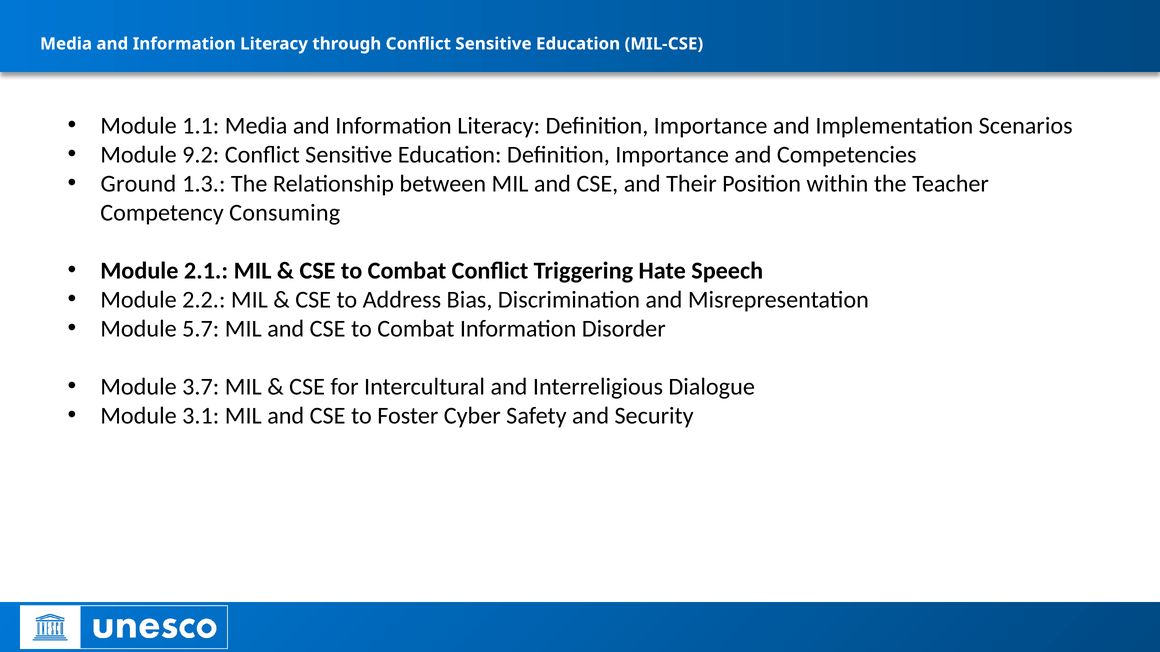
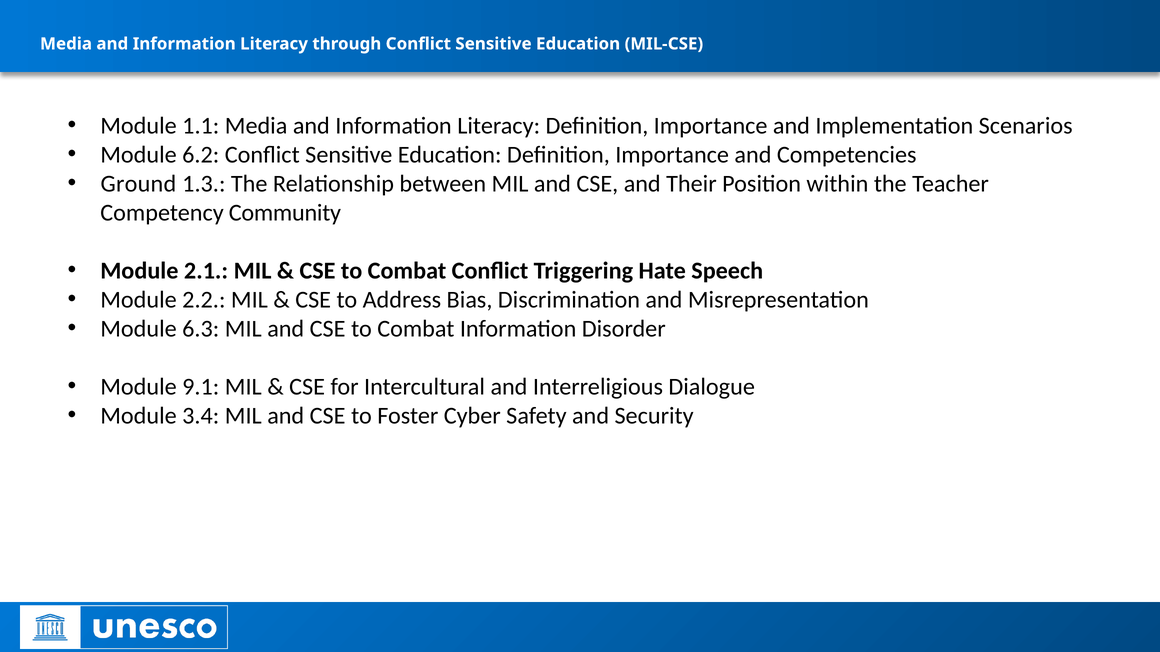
9.2: 9.2 -> 6.2
Consuming: Consuming -> Community
5.7: 5.7 -> 6.3
3.7: 3.7 -> 9.1
3.1: 3.1 -> 3.4
